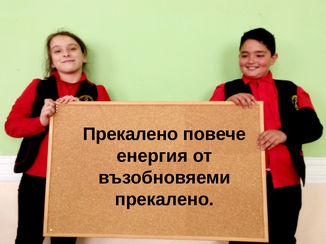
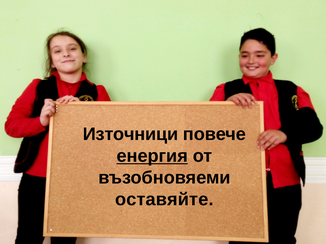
Прекалено at (131, 135): Прекалено -> Източници
енергия underline: none -> present
прекалено at (164, 200): прекалено -> оставяйте
